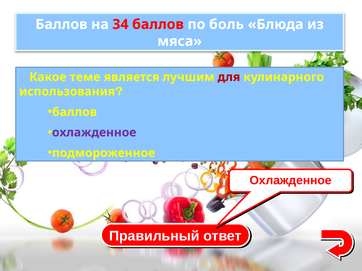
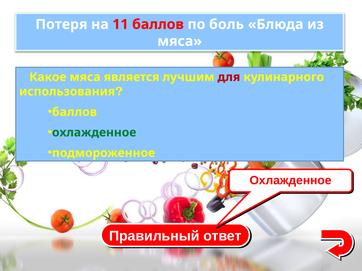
Баллов at (61, 24): Баллов -> Потеря
34: 34 -> 11
Какое теме: теме -> мяса
охлажденное at (94, 133) colour: purple -> green
